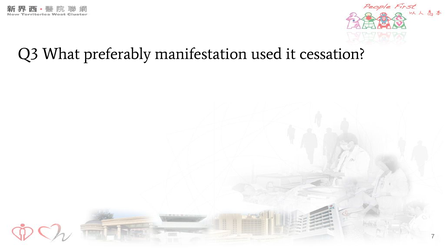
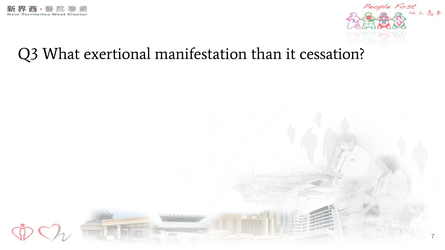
preferably: preferably -> exertional
used: used -> than
